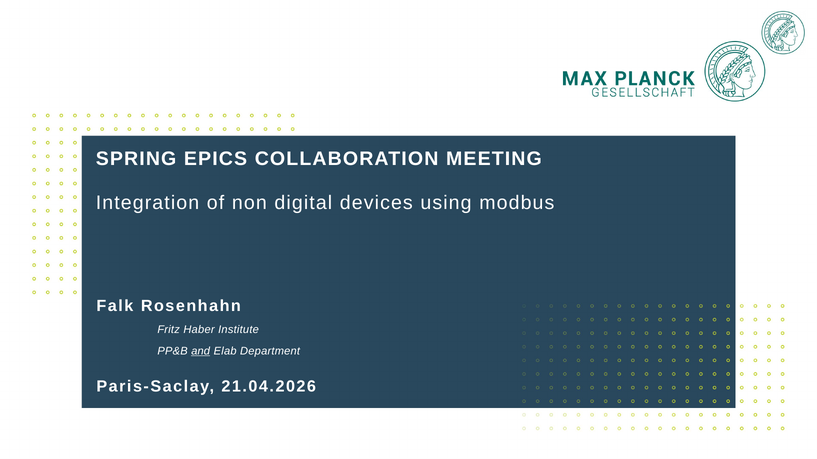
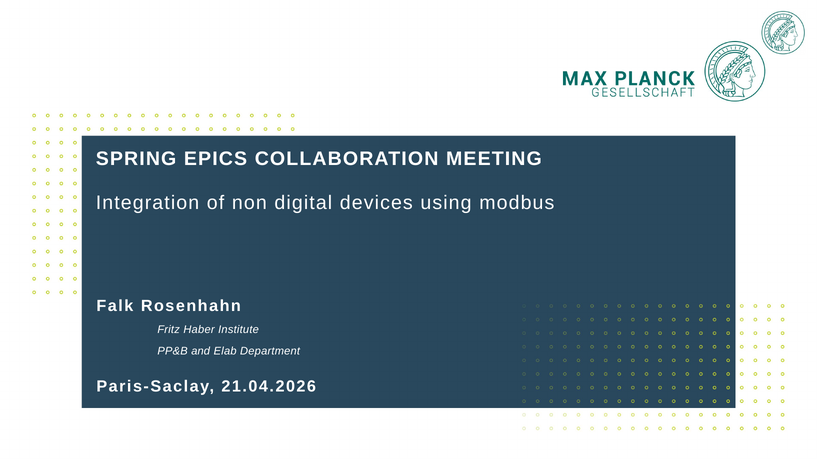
and underline: present -> none
